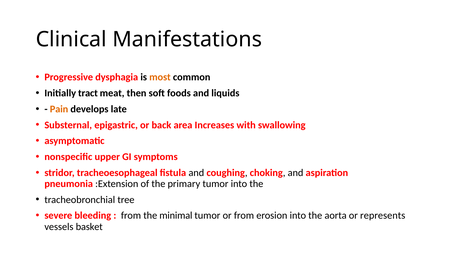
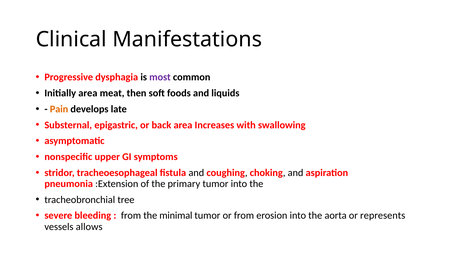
most colour: orange -> purple
Initially tract: tract -> area
basket: basket -> allows
